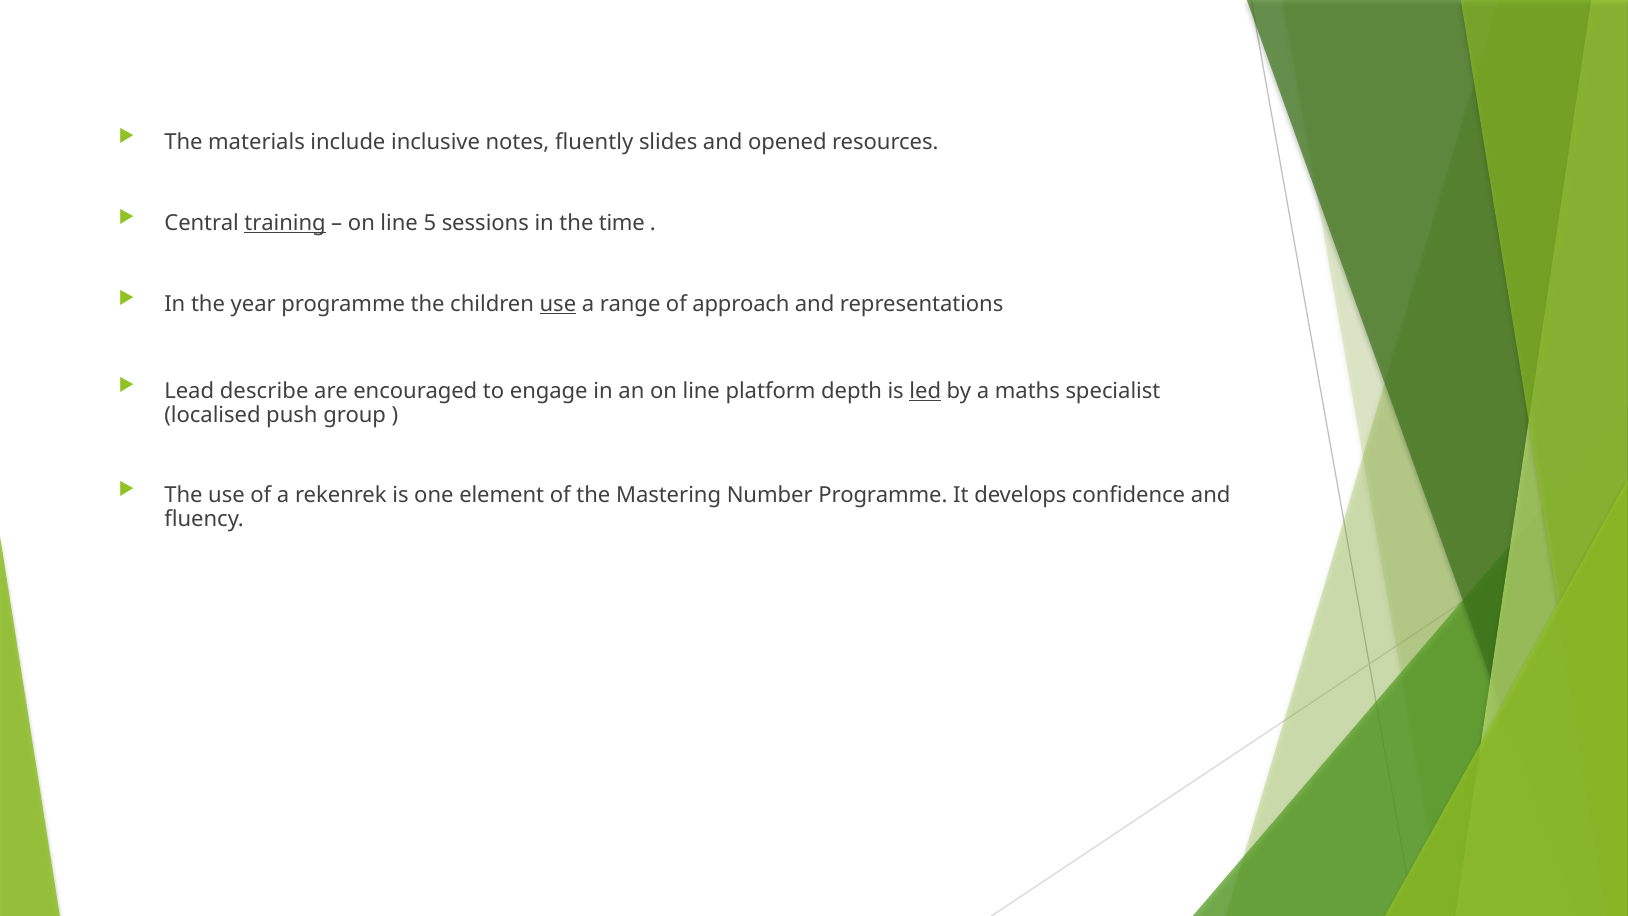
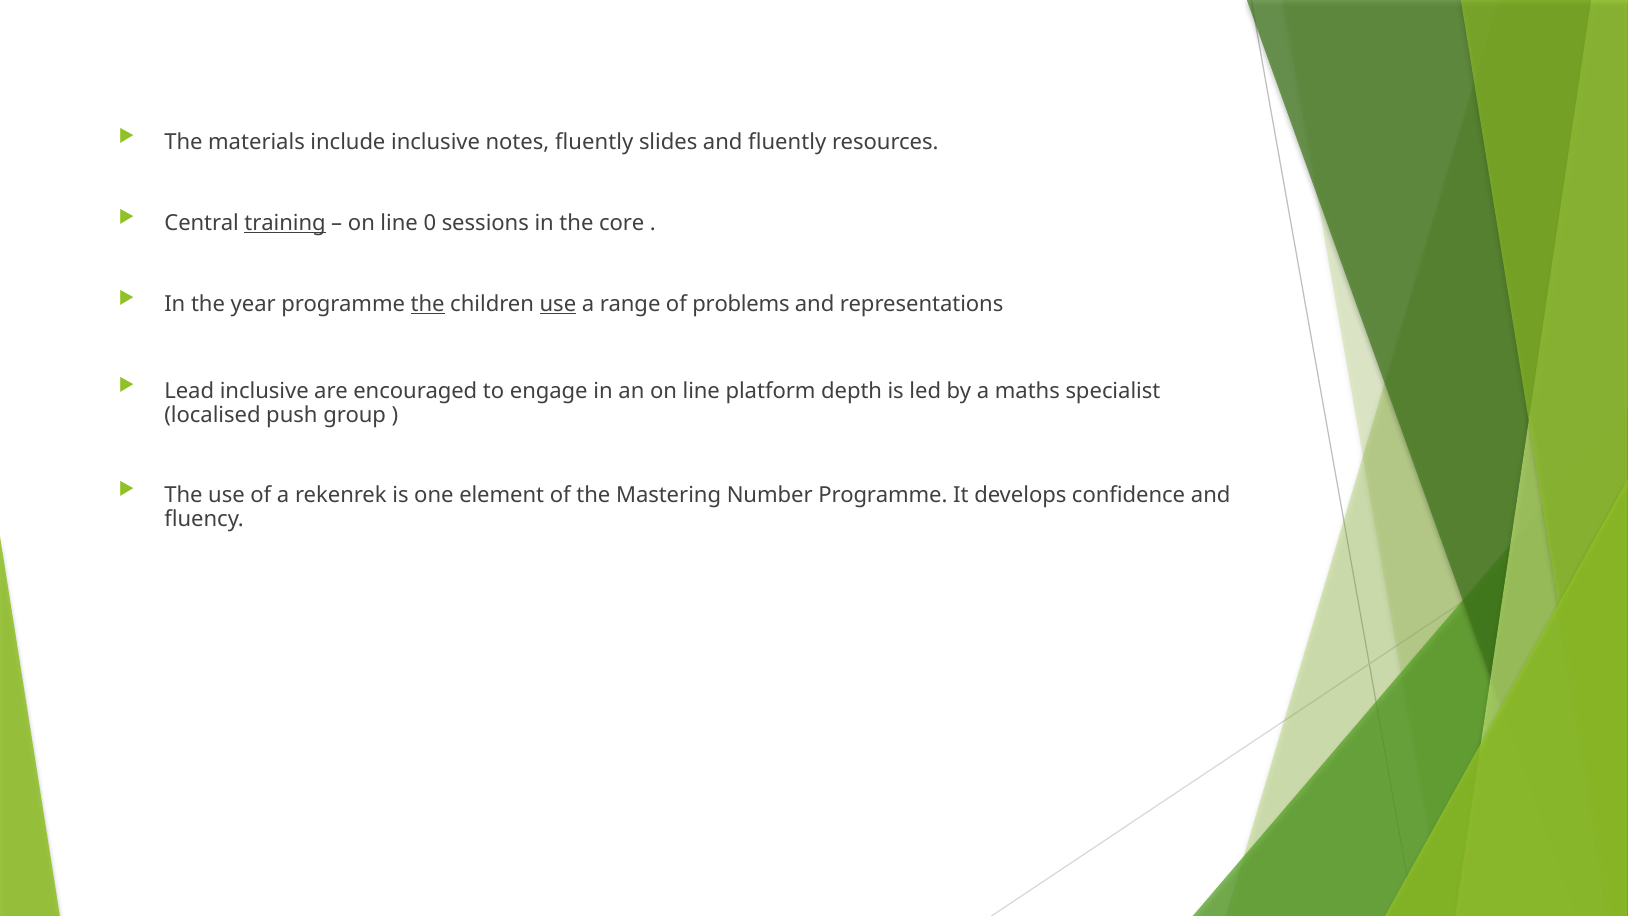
and opened: opened -> fluently
5: 5 -> 0
time: time -> core
the at (428, 304) underline: none -> present
approach: approach -> problems
Lead describe: describe -> inclusive
led underline: present -> none
